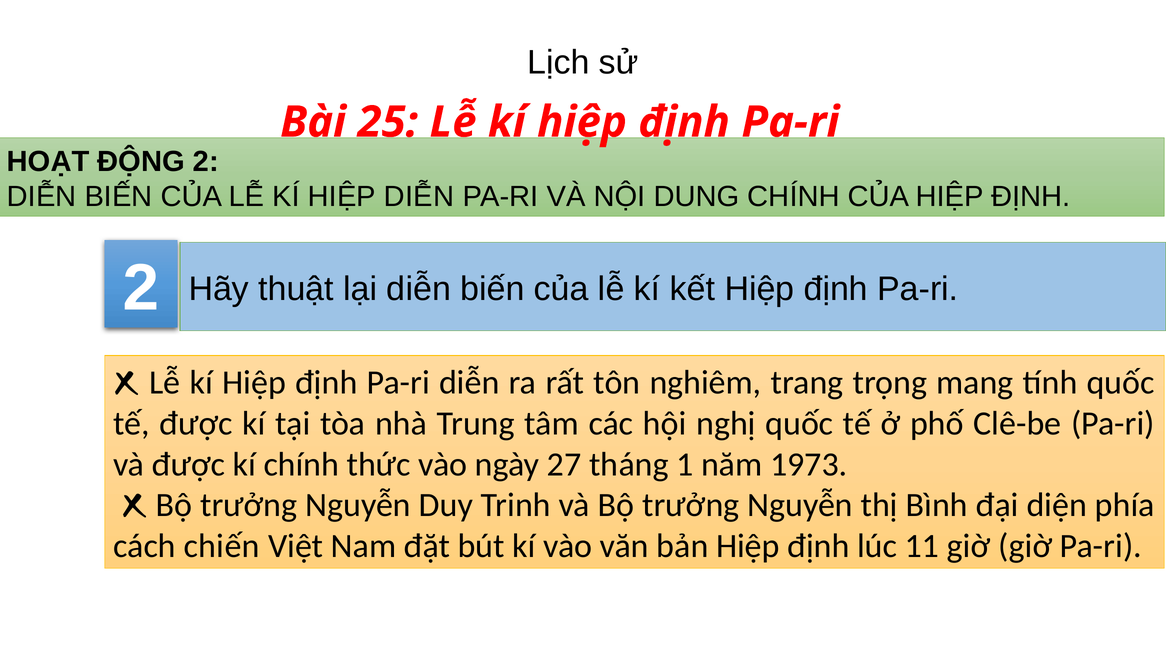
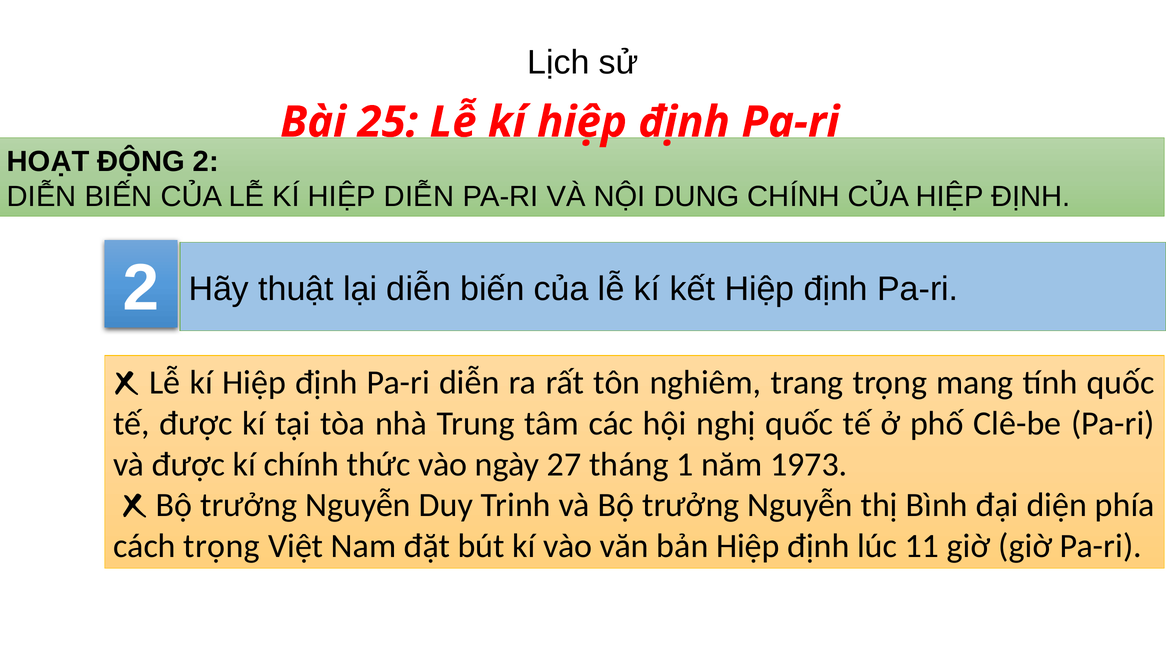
cách chiến: chiến -> trọng
